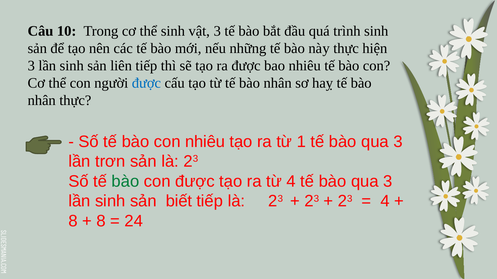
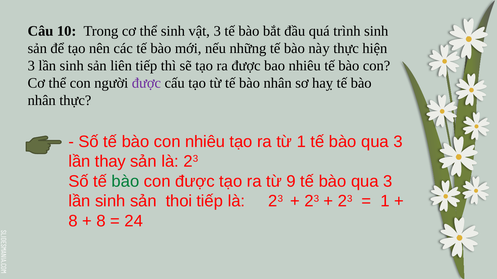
được at (146, 83) colour: blue -> purple
trơn: trơn -> thay
từ 4: 4 -> 9
biết: biết -> thoi
4 at (385, 202): 4 -> 1
